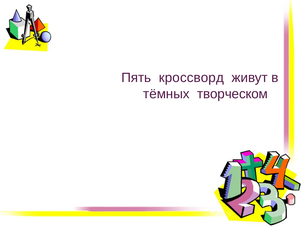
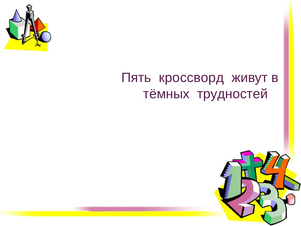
творческом: творческом -> трудностей
